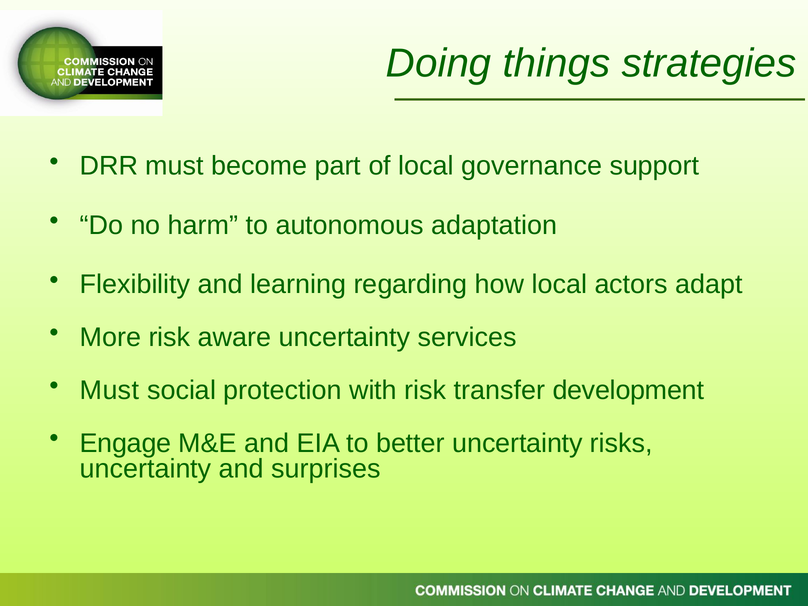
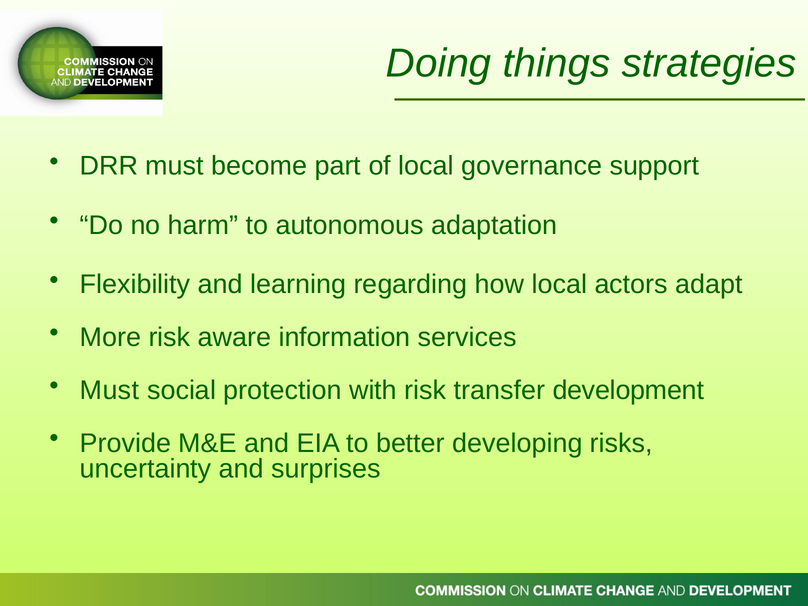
aware uncertainty: uncertainty -> information
Engage: Engage -> Provide
better uncertainty: uncertainty -> developing
